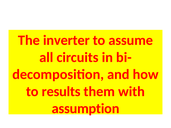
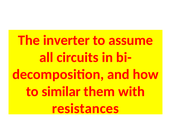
results: results -> similar
assumption: assumption -> resistances
